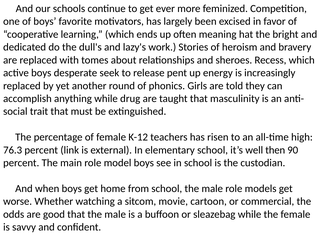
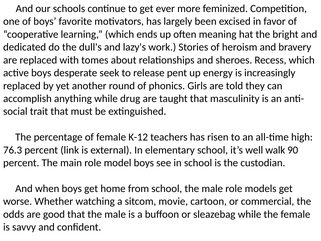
then: then -> walk
